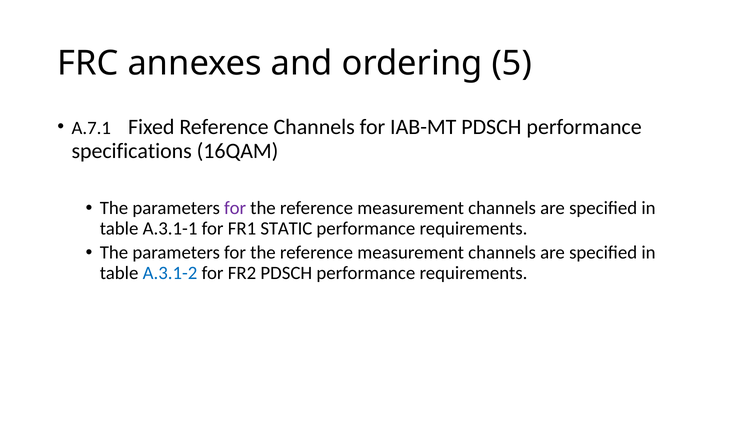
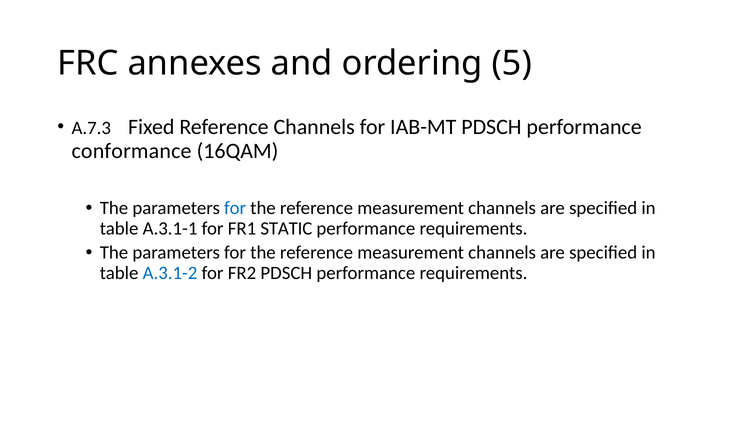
A.7.1: A.7.1 -> A.7.3
specifications: specifications -> conformance
for at (235, 209) colour: purple -> blue
